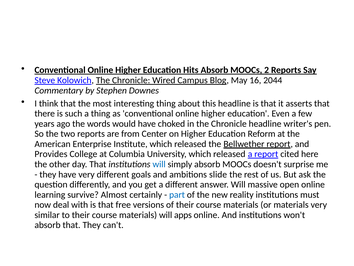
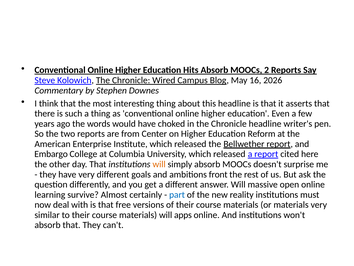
2044: 2044 -> 2026
Provides: Provides -> Embargo
will at (159, 164) colour: blue -> orange
slide: slide -> front
